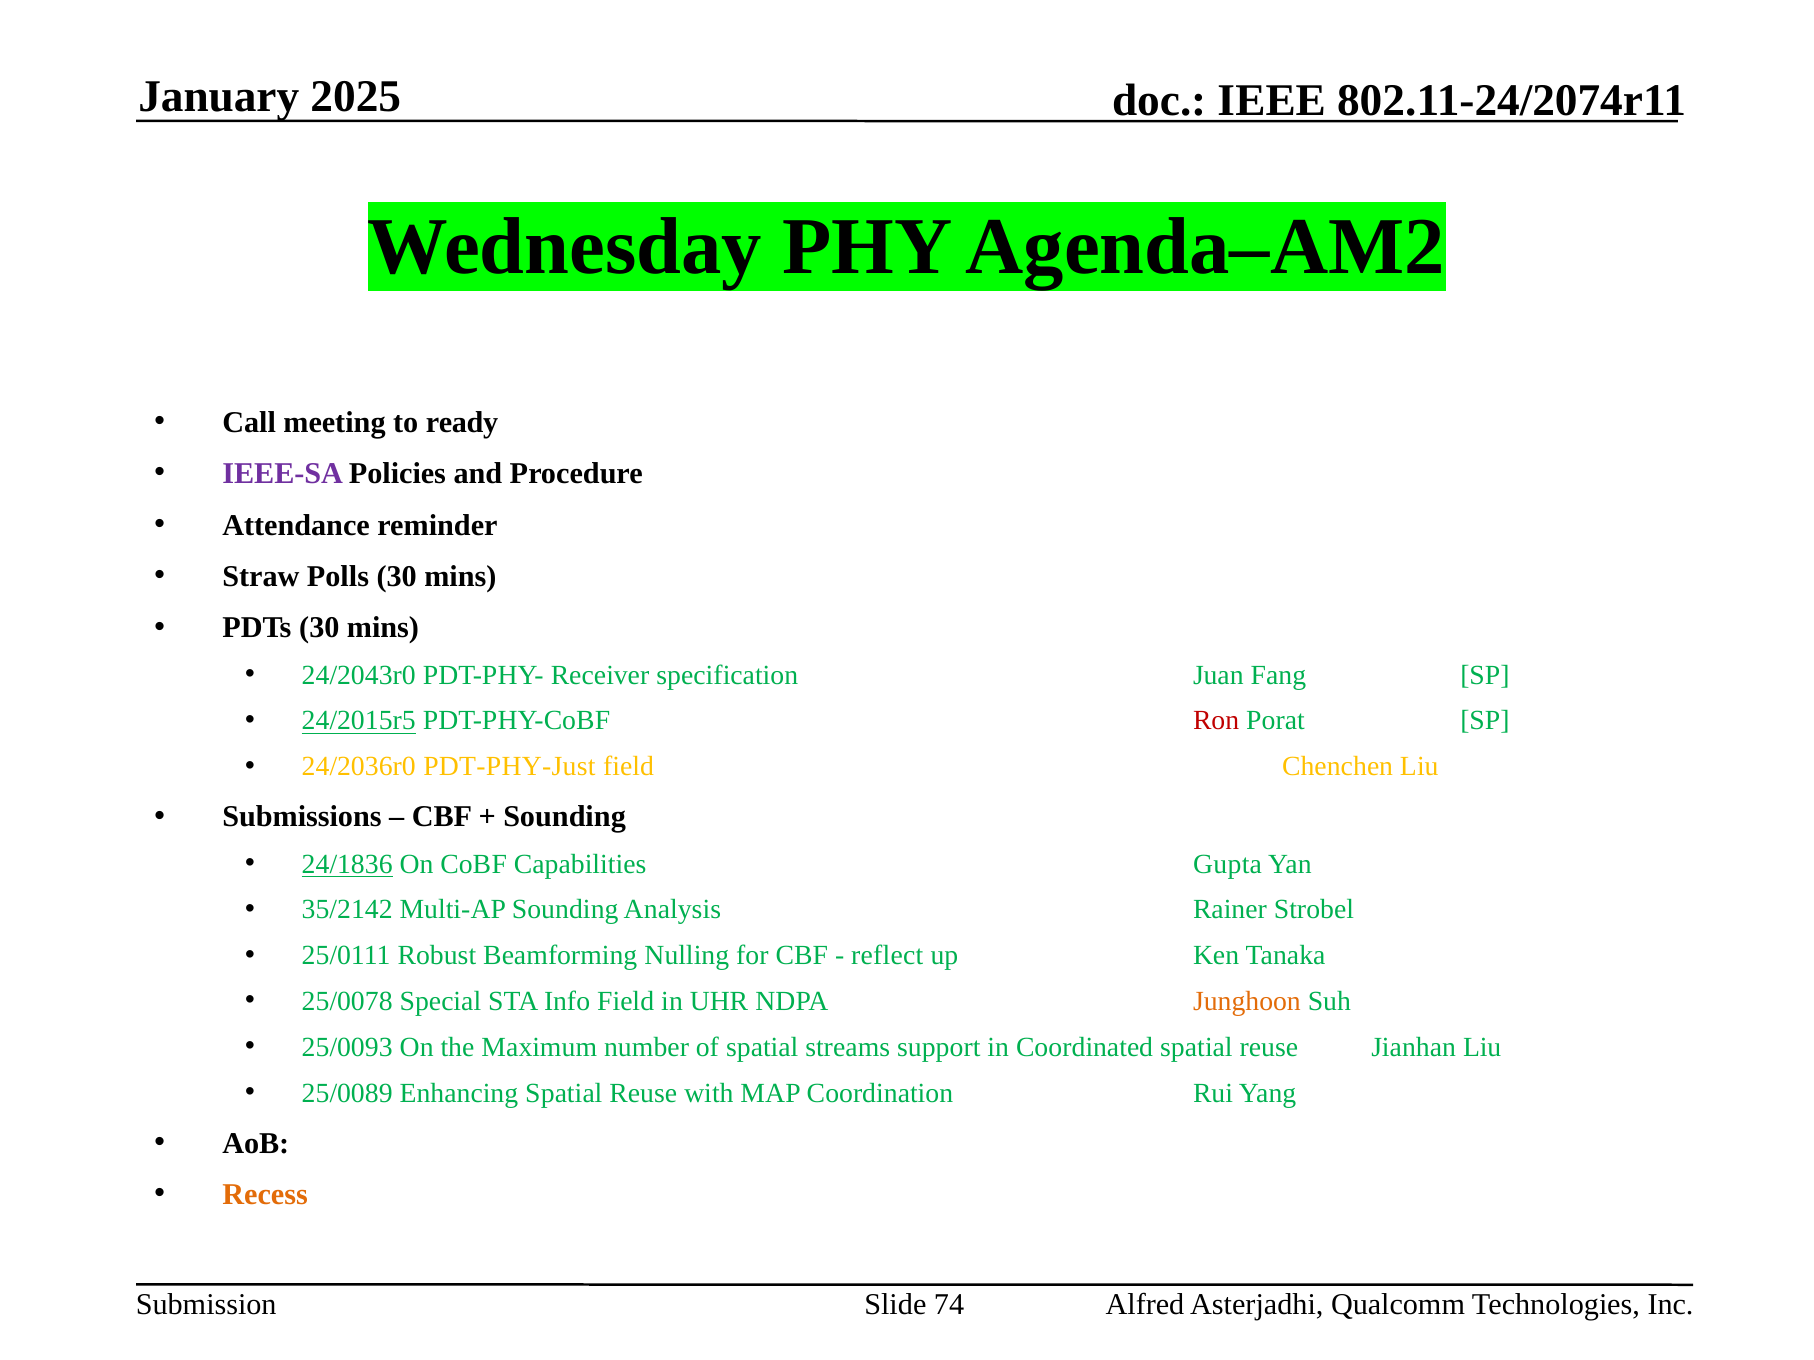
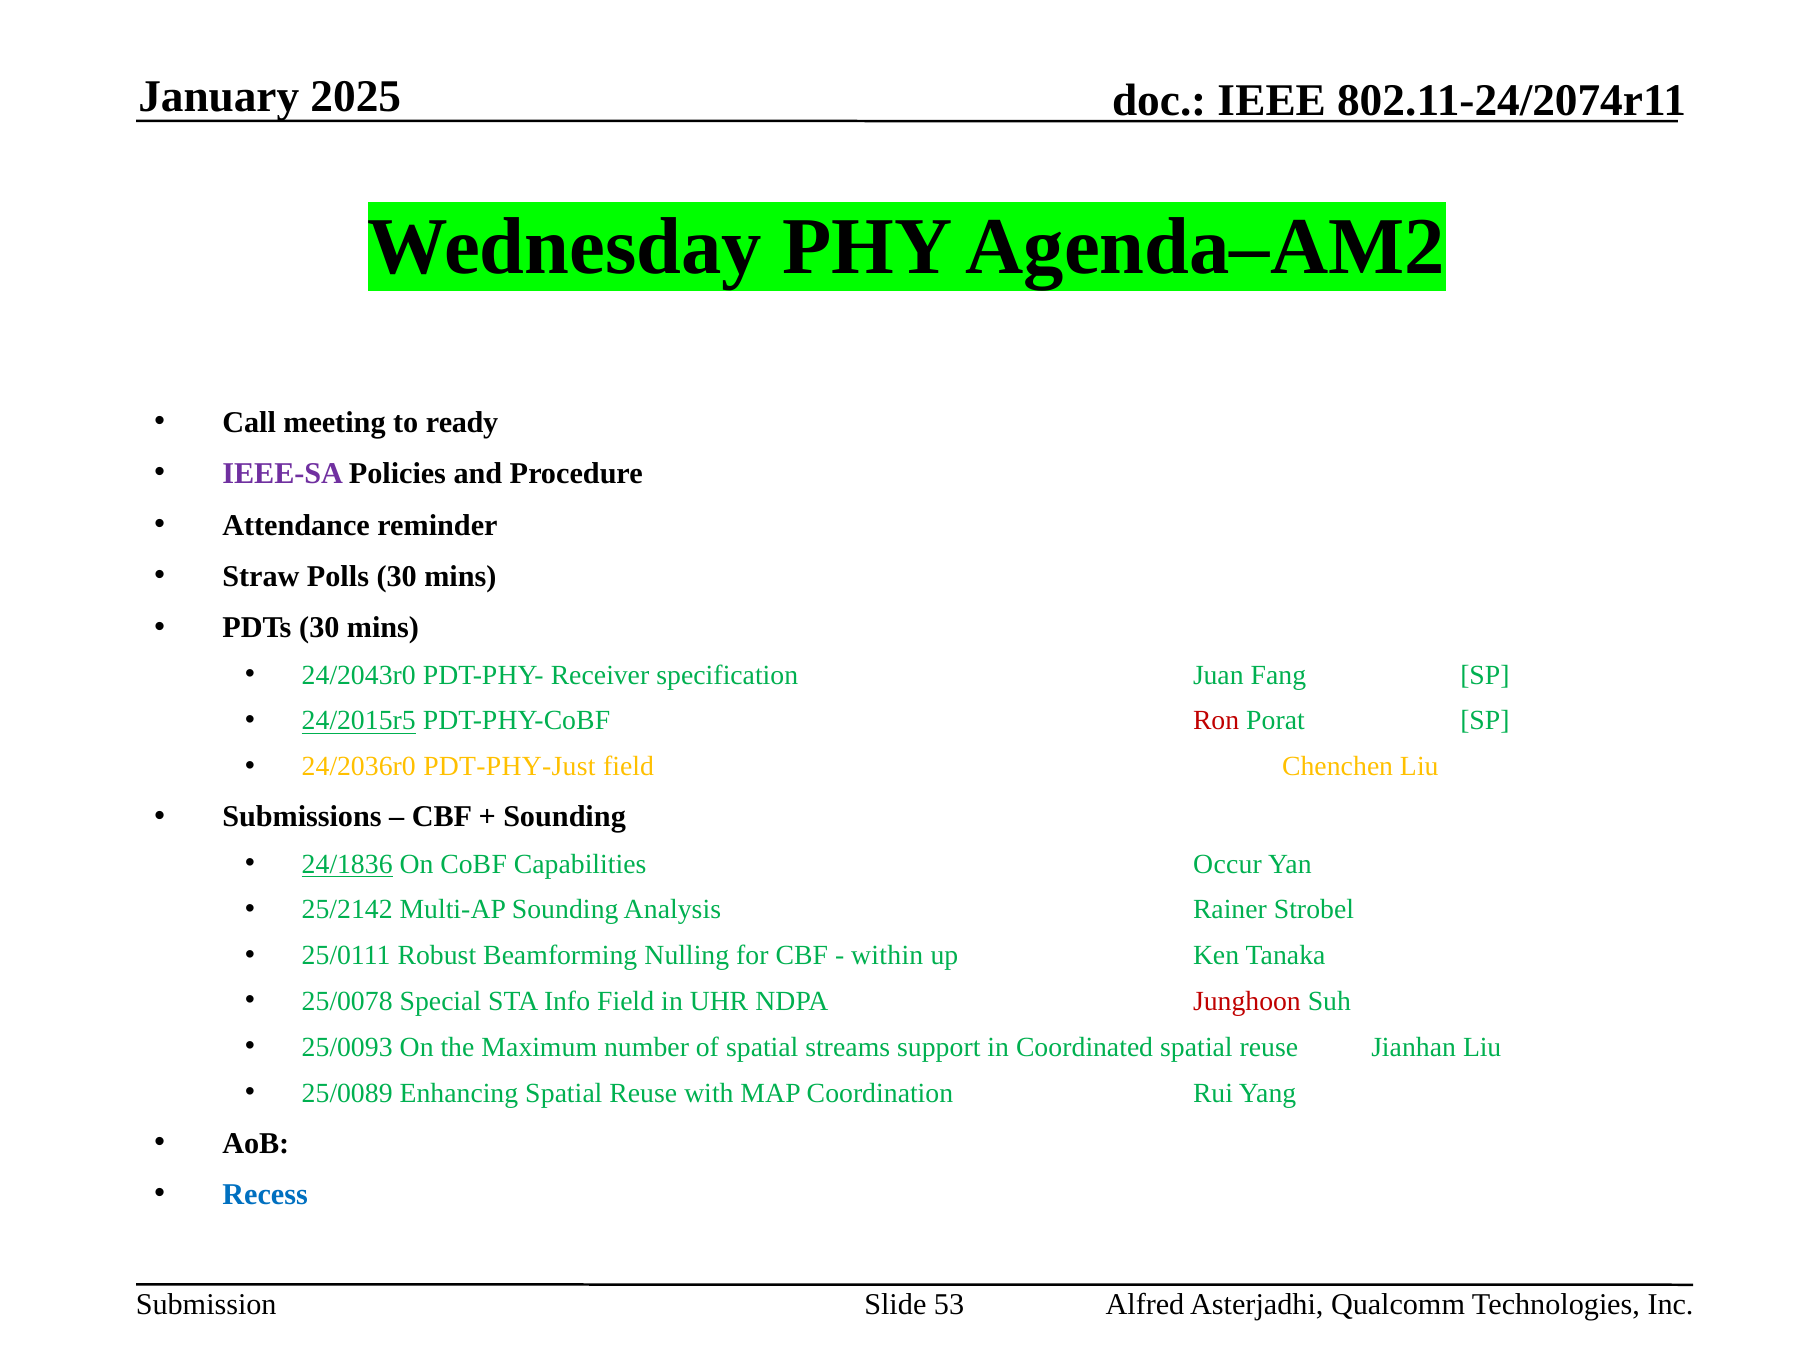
Gupta: Gupta -> Occur
35/2142: 35/2142 -> 25/2142
reflect: reflect -> within
Junghoon colour: orange -> red
Recess colour: orange -> blue
74: 74 -> 53
